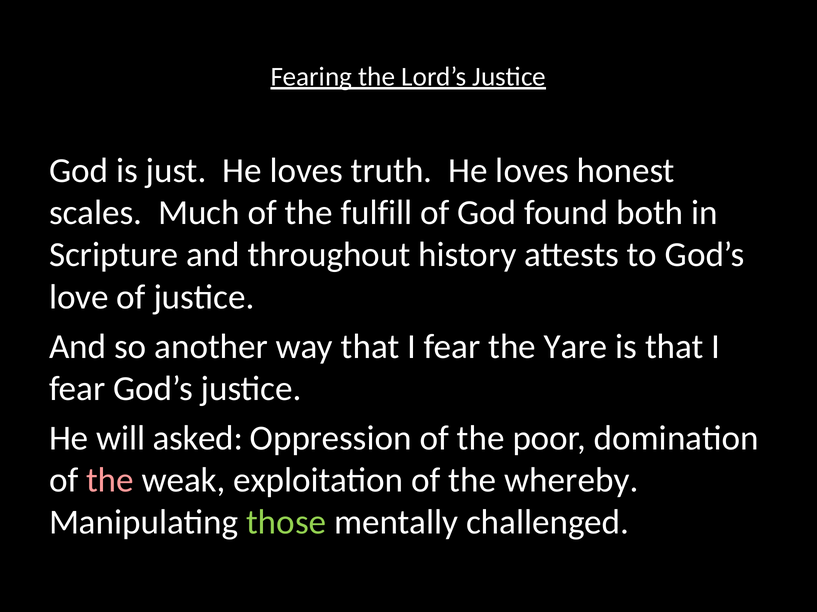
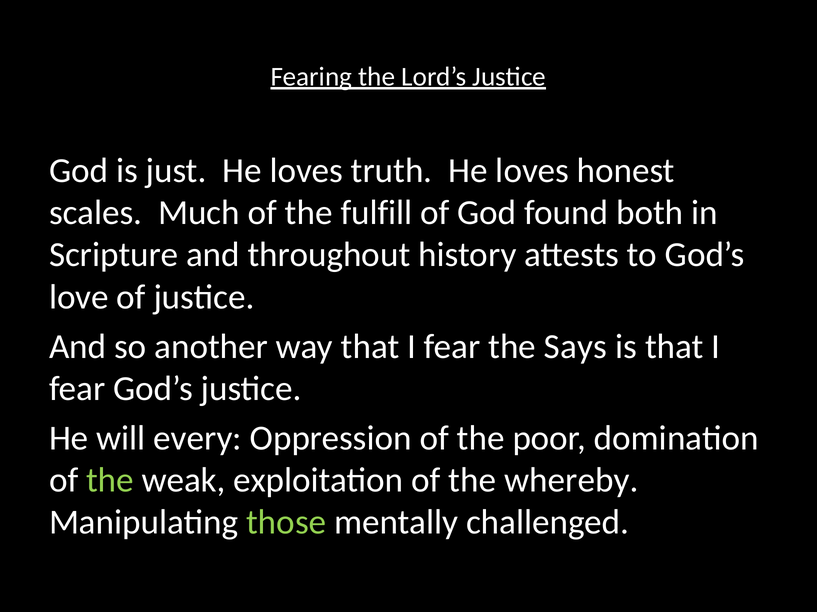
Yare: Yare -> Says
asked: asked -> every
the at (110, 481) colour: pink -> light green
